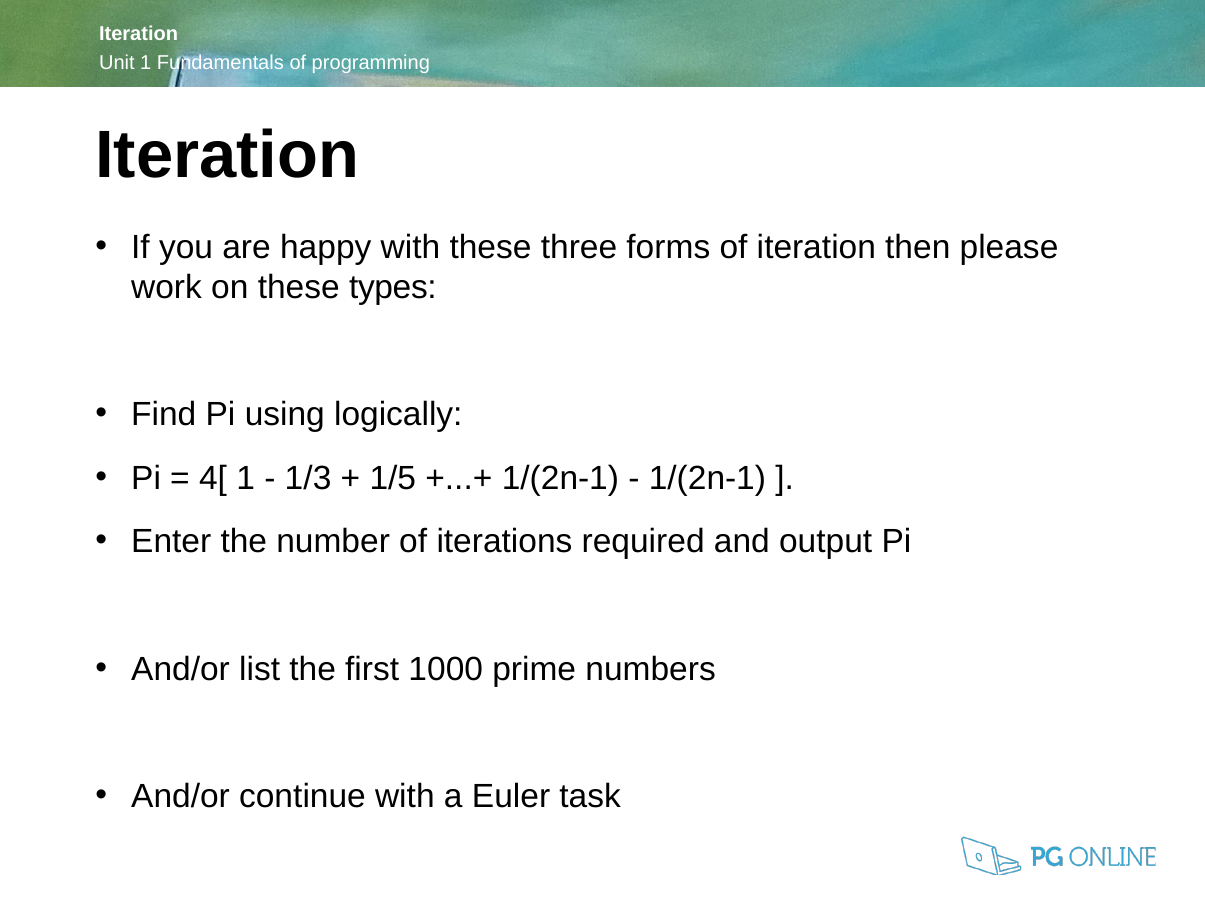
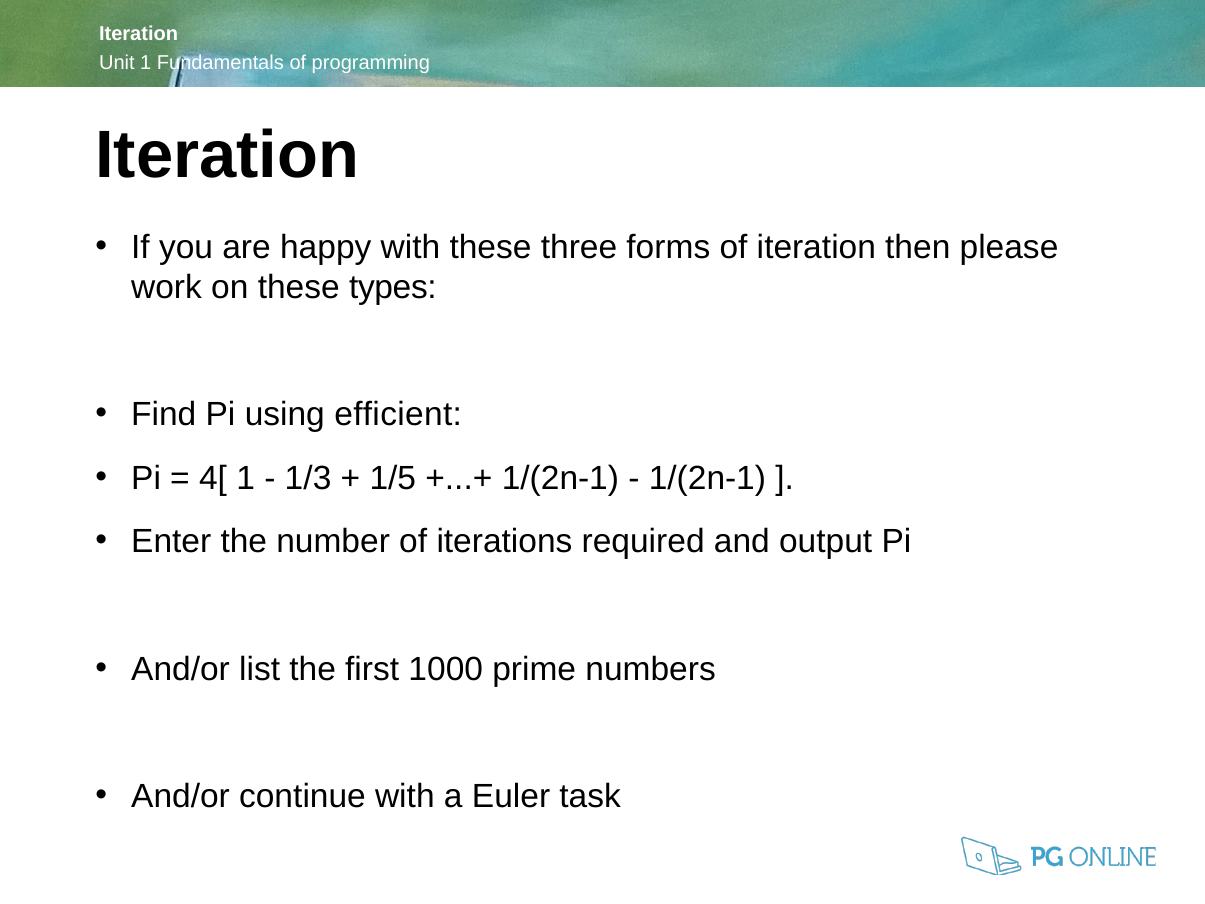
logically: logically -> efficient
